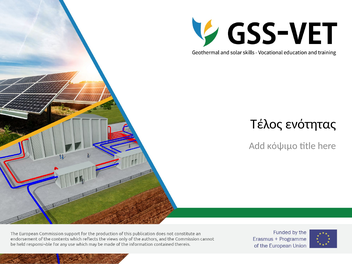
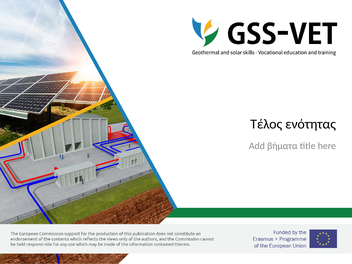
κόψιμο: κόψιμο -> βήματα
